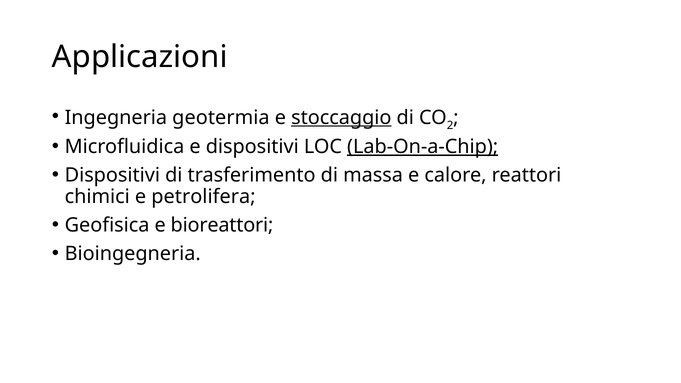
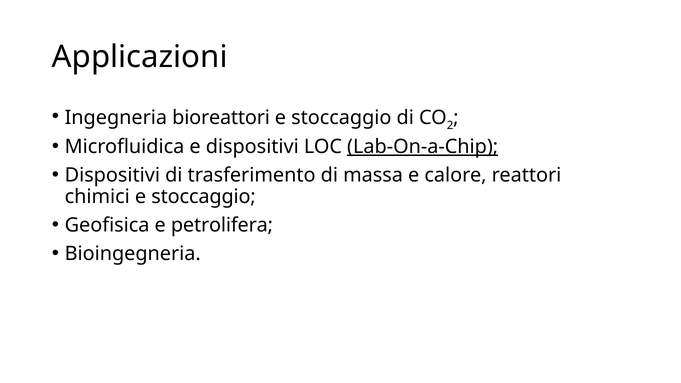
geotermia: geotermia -> bioreattori
stoccaggio at (341, 117) underline: present -> none
chimici e petrolifera: petrolifera -> stoccaggio
bioreattori: bioreattori -> petrolifera
